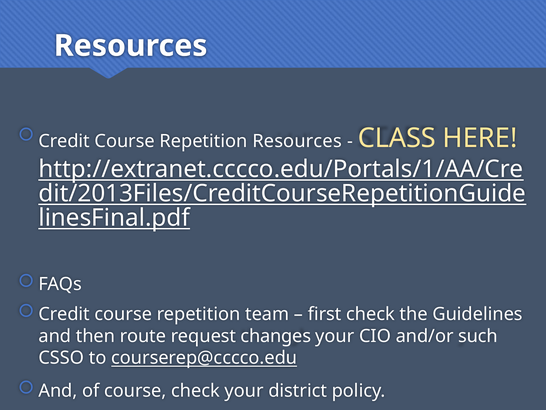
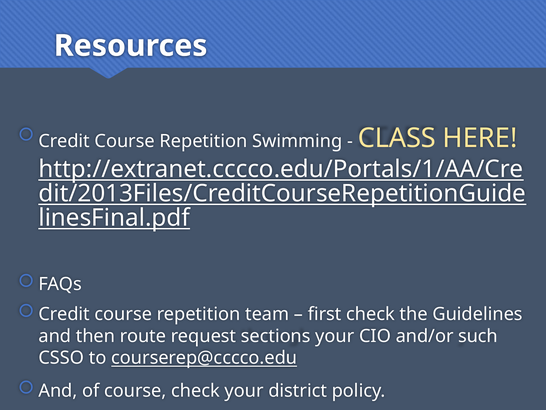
Repetition Resources: Resources -> Swimming
changes: changes -> sections
